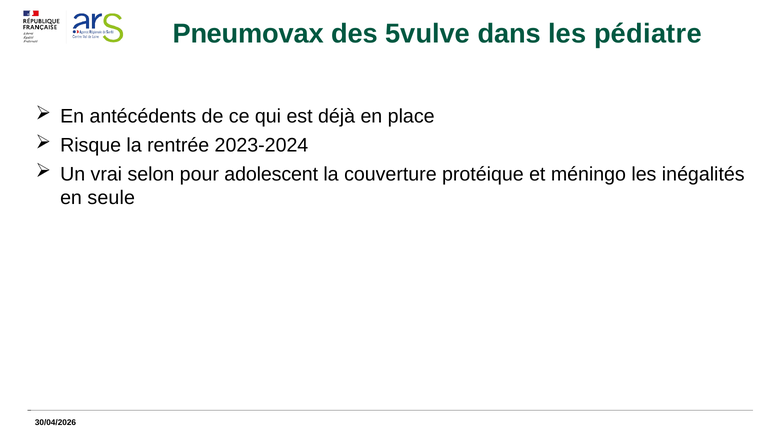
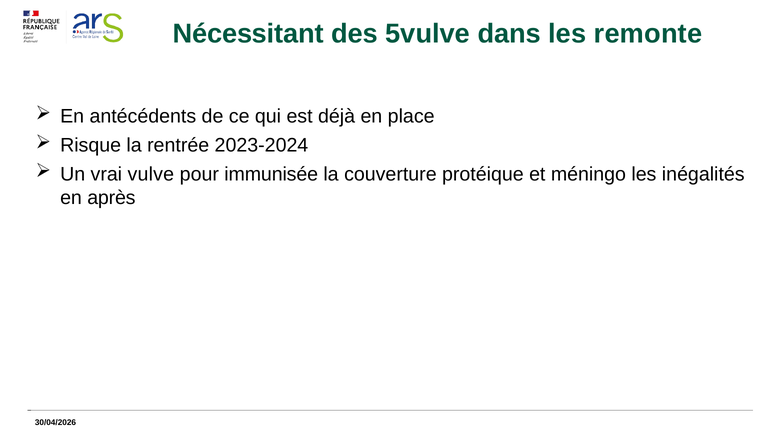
Pneumovax: Pneumovax -> Nécessitant
pédiatre: pédiatre -> remonte
selon: selon -> vulve
adolescent: adolescent -> immunisée
seule: seule -> après
